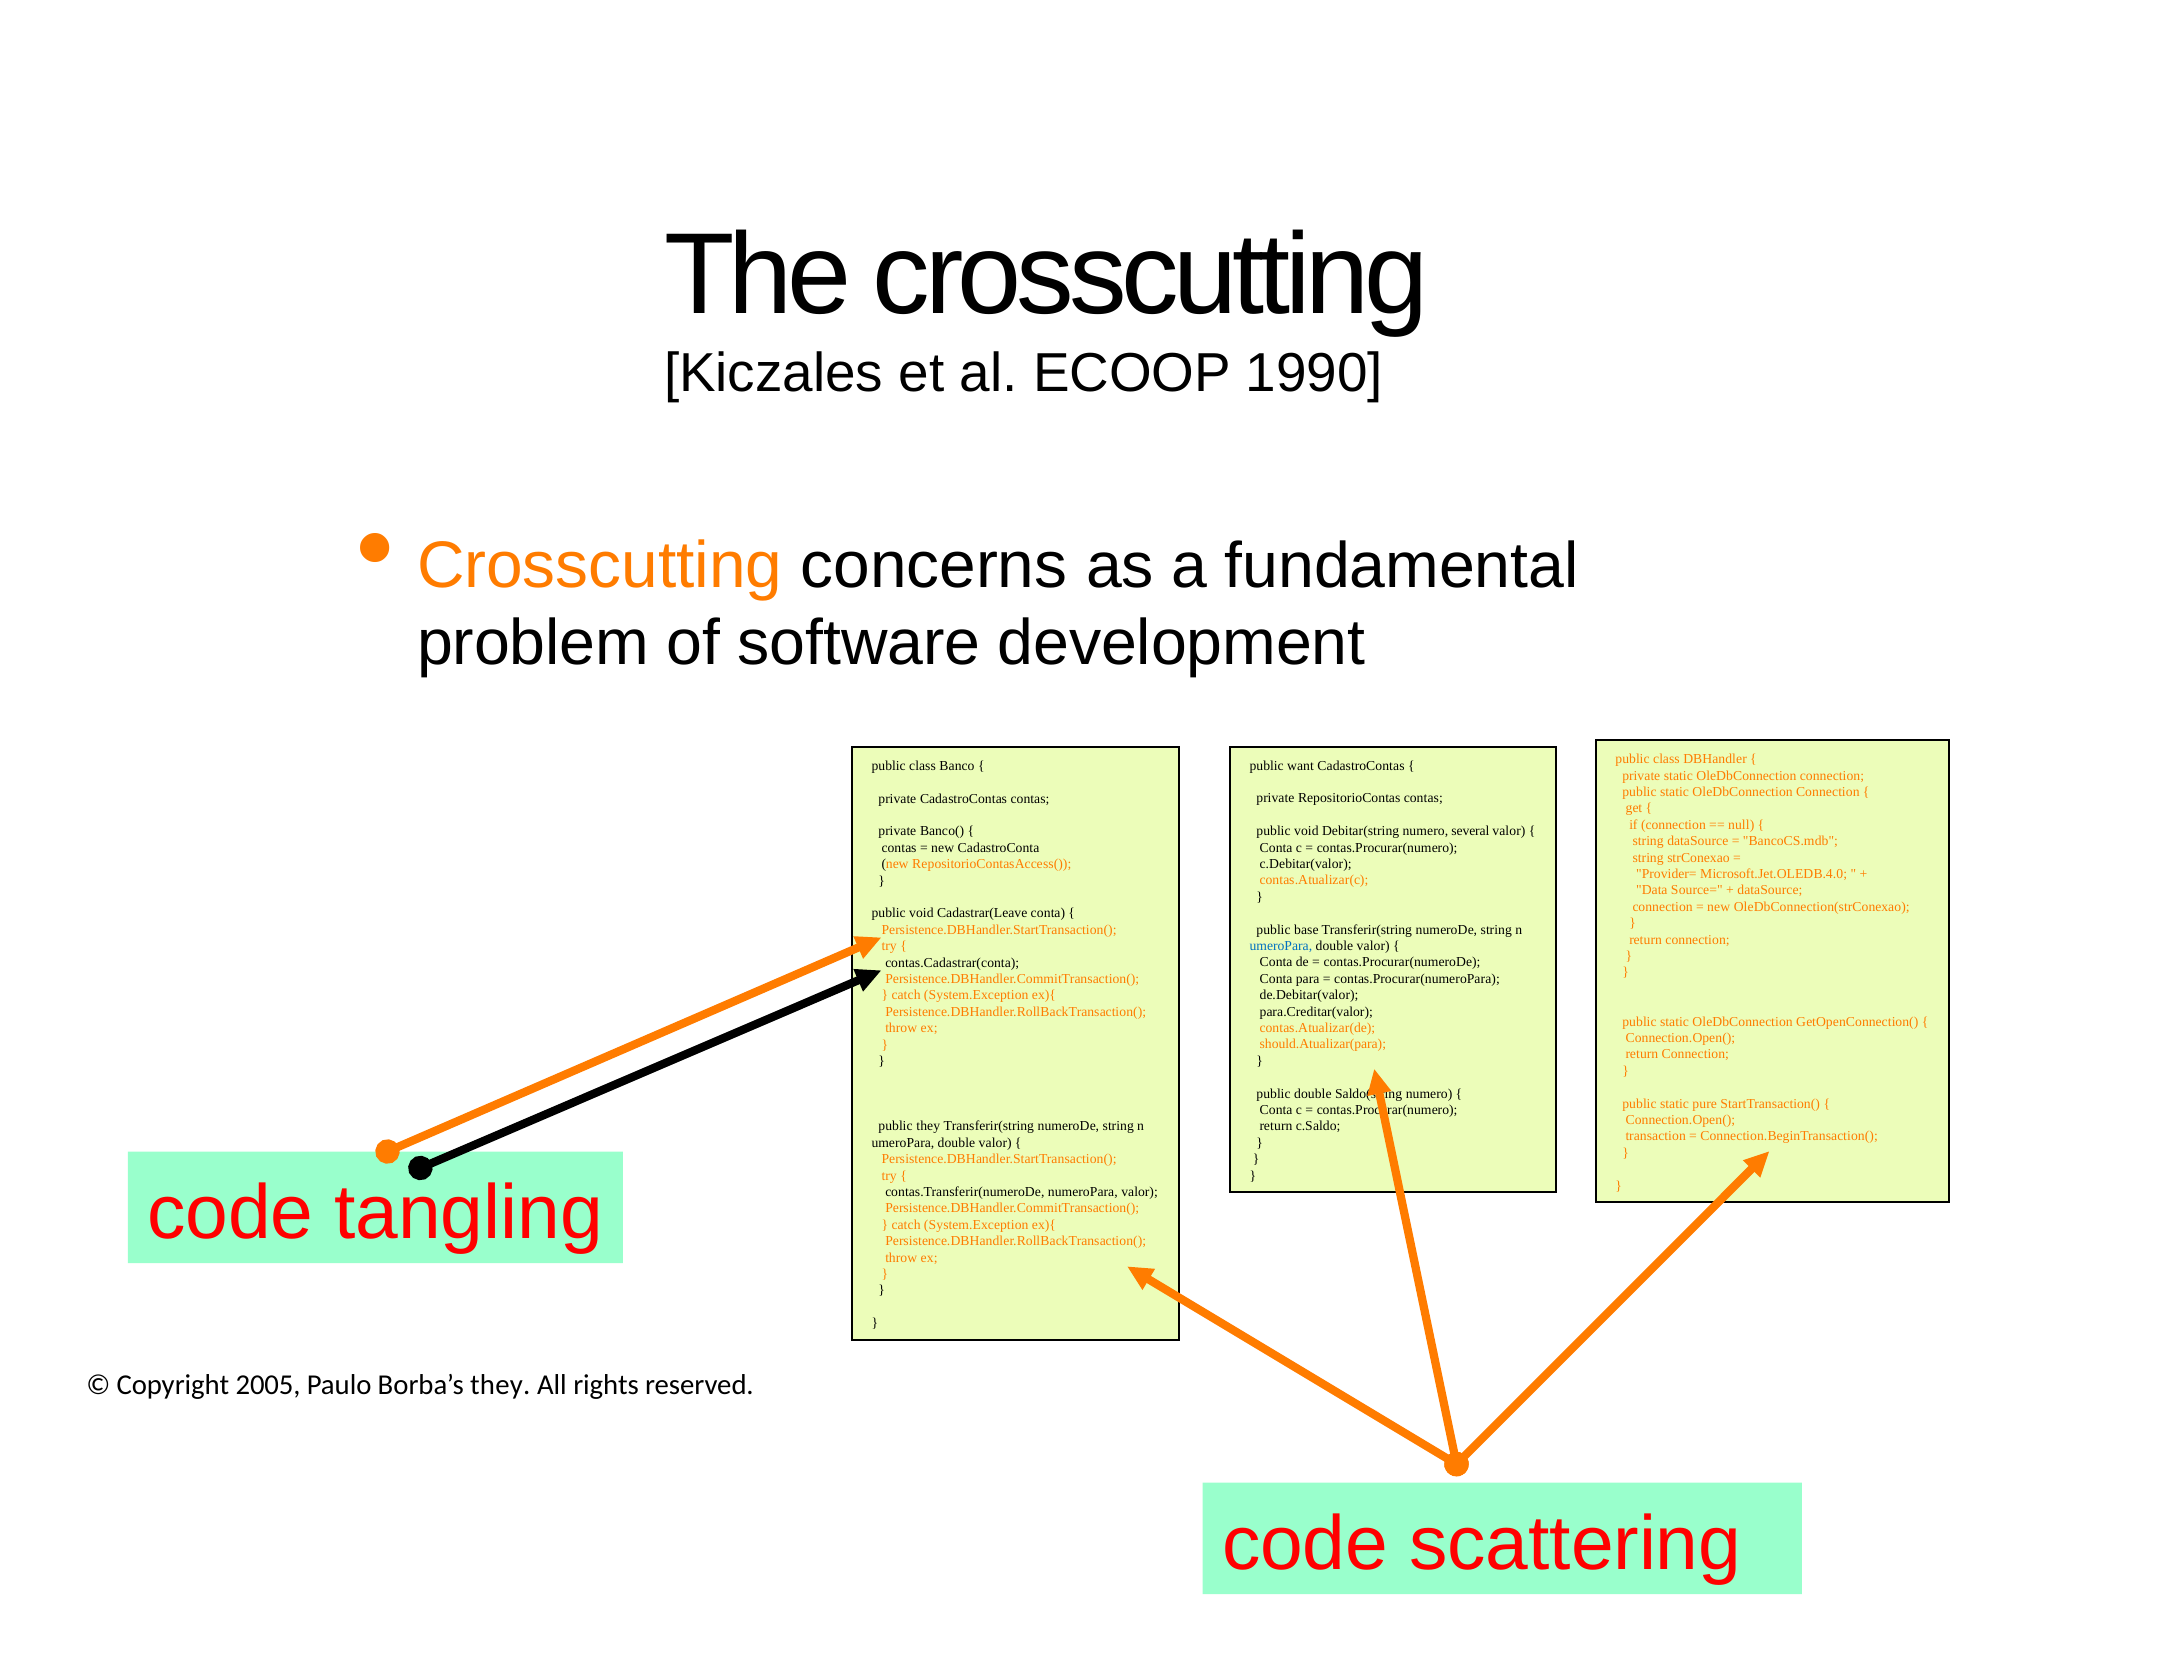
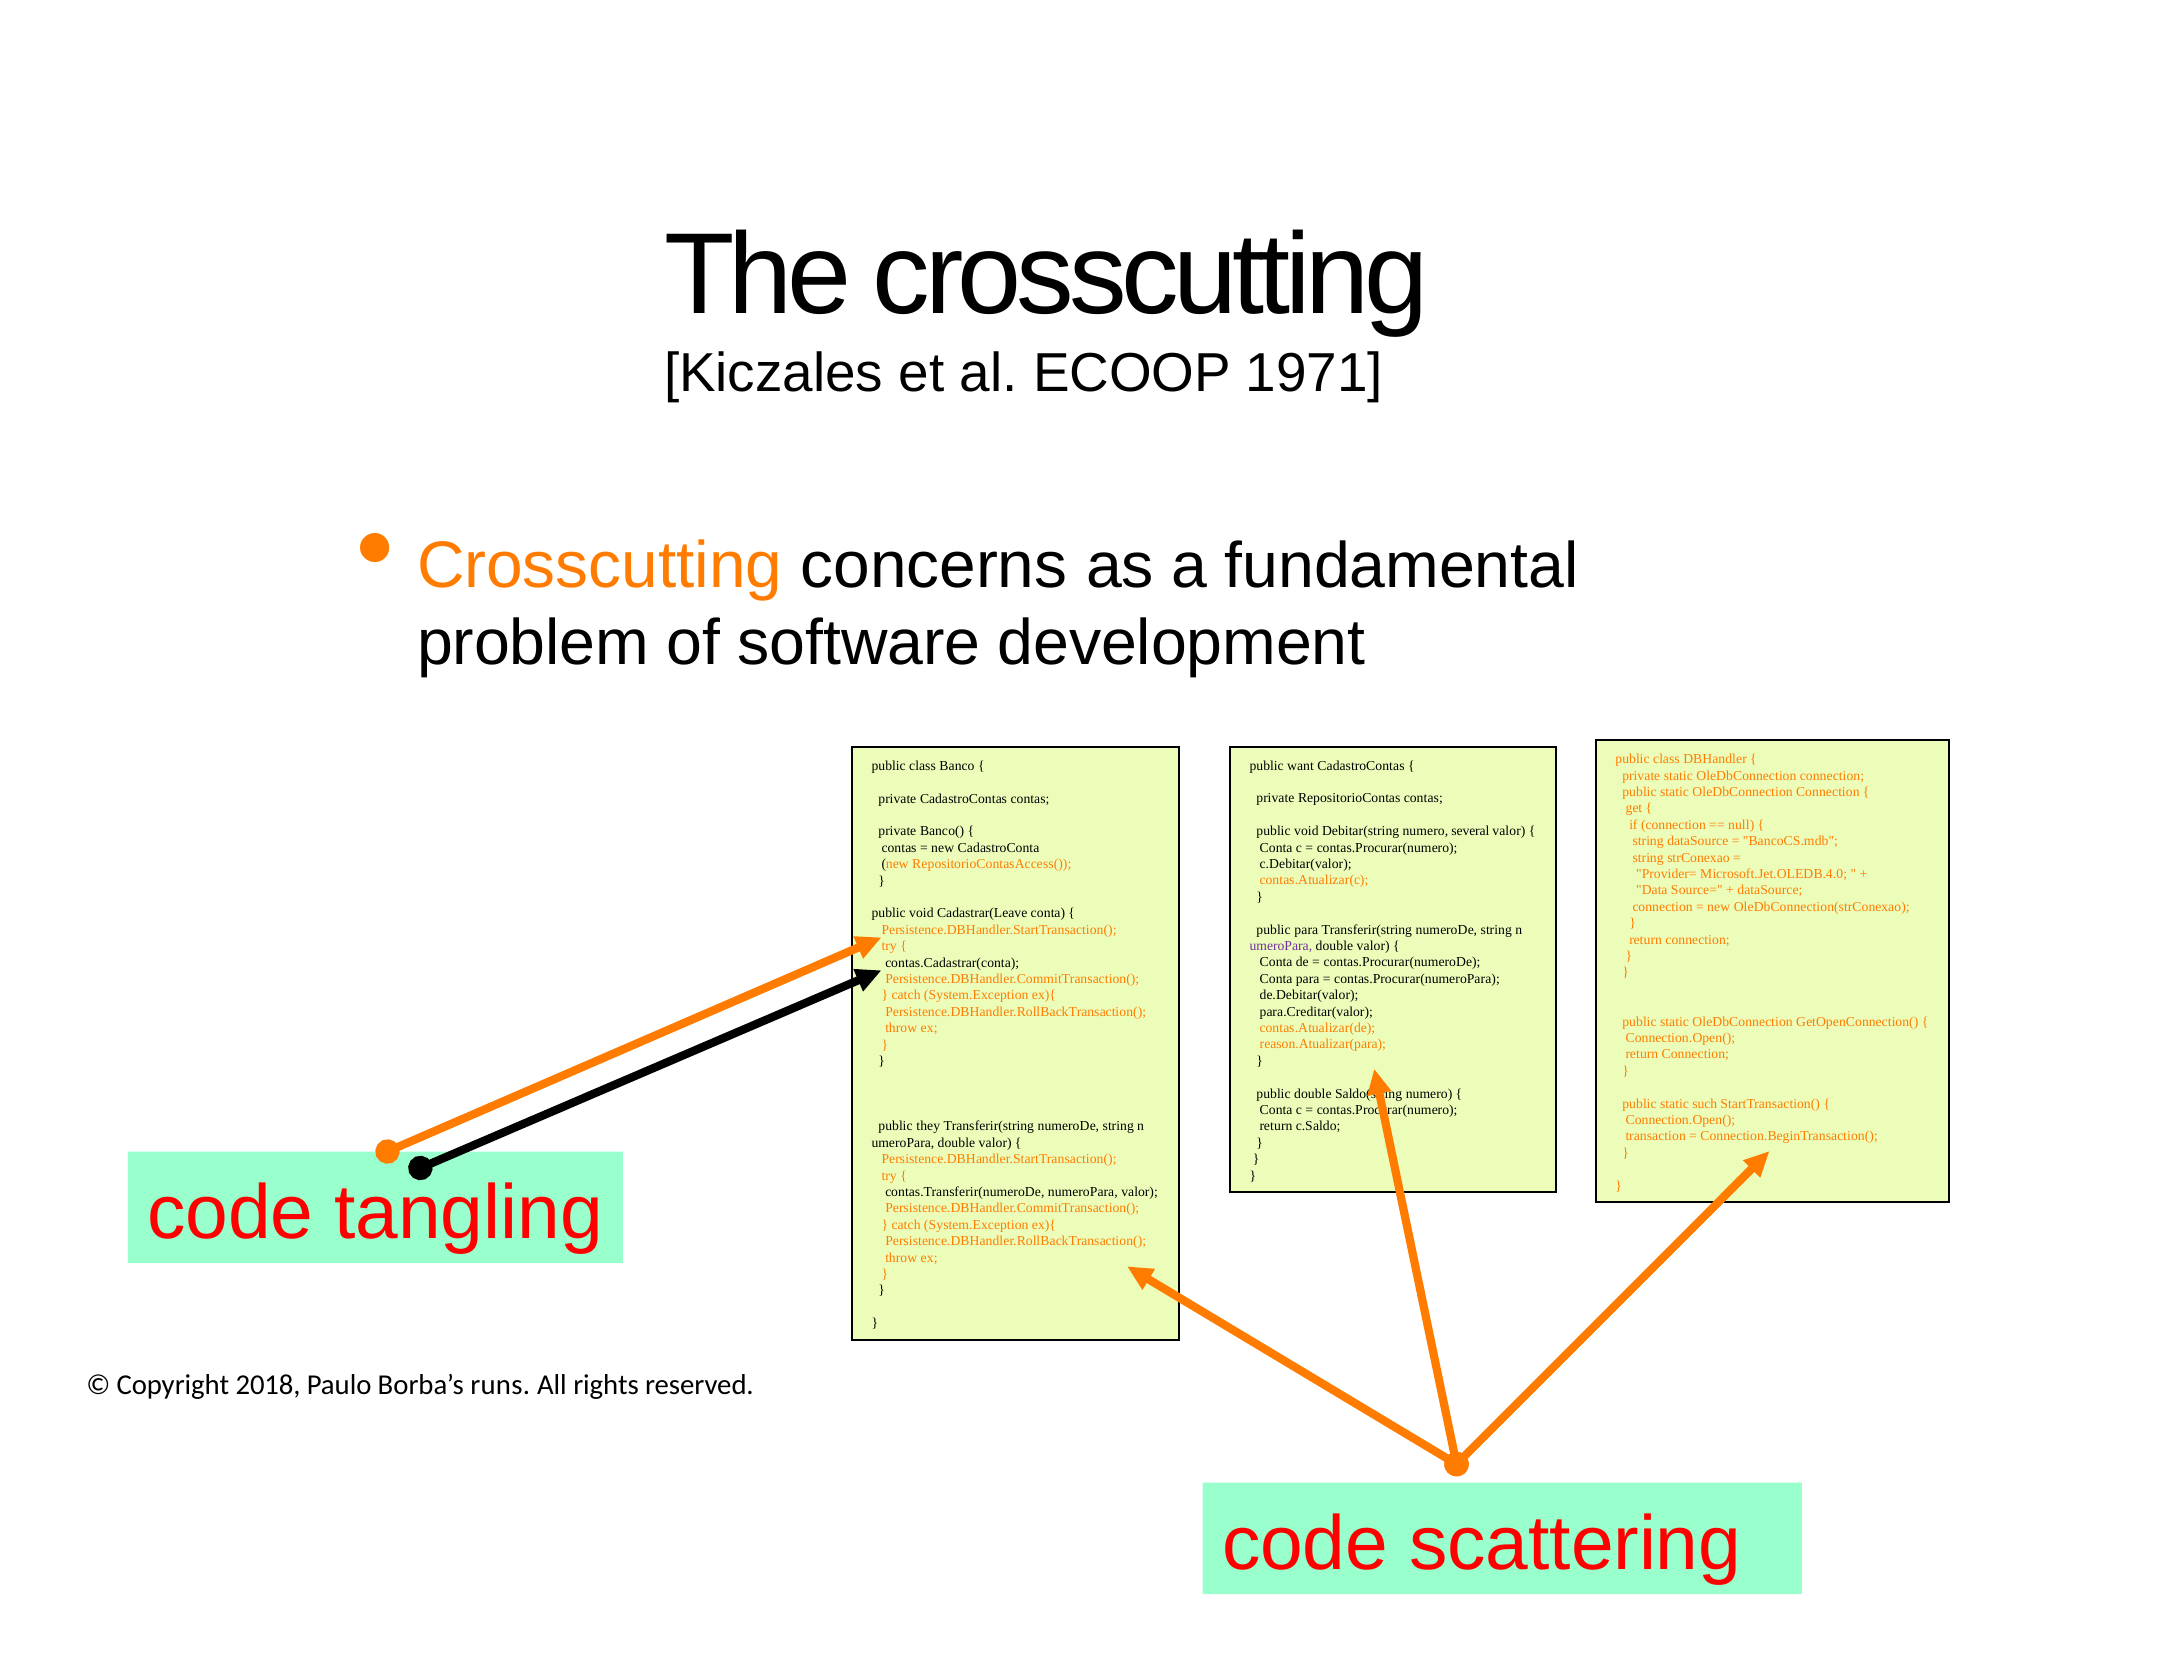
1990: 1990 -> 1971
public base: base -> para
umeroPara at (1281, 946) colour: blue -> purple
should.Atualizar(para: should.Atualizar(para -> reason.Atualizar(para
pure: pure -> such
2005: 2005 -> 2018
Borba’s they: they -> runs
